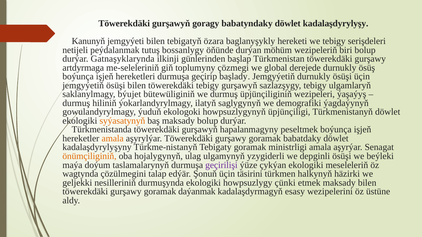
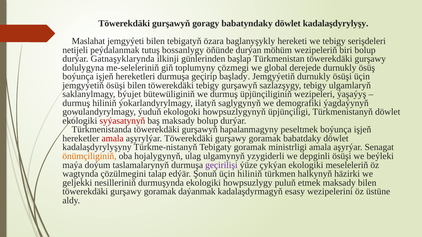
Kanunyň: Kanunyň -> Maslahat
artdyrmaga: artdyrmaga -> dolulygyna
syýasatynyň colour: orange -> red
amala at (113, 139) colour: orange -> red
üçin täsirini: täsirini -> hiliniň
çünki: çünki -> puluň
